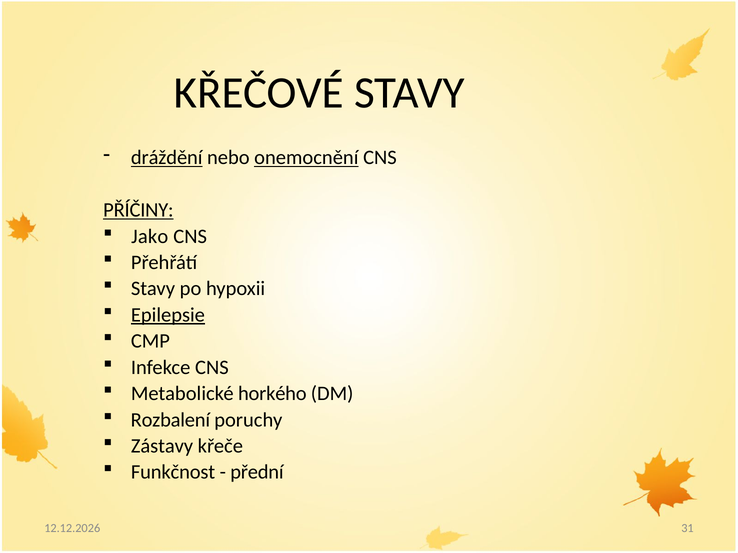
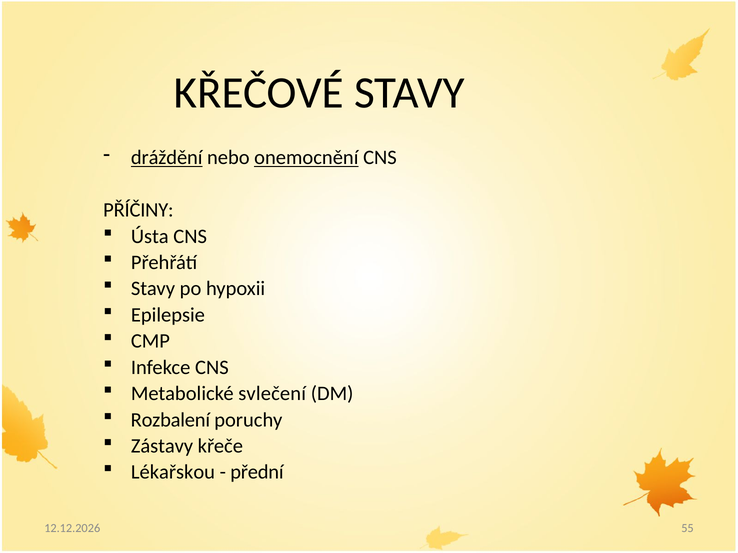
PŘÍČINY underline: present -> none
Jako: Jako -> Ústa
Epilepsie underline: present -> none
horkého: horkého -> svlečení
Funkčnost: Funkčnost -> Lékařskou
31: 31 -> 55
